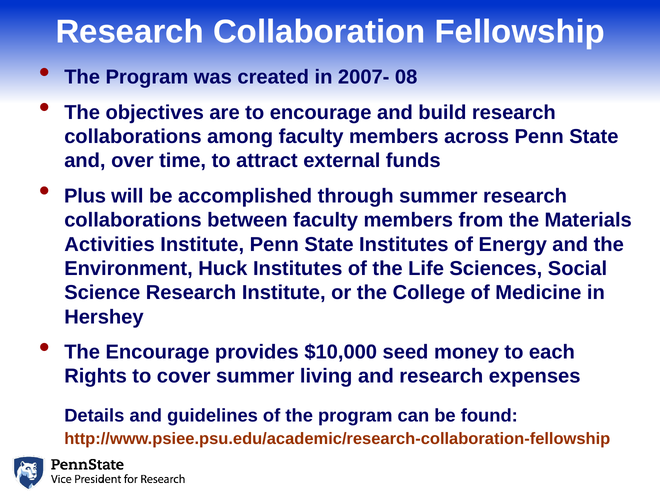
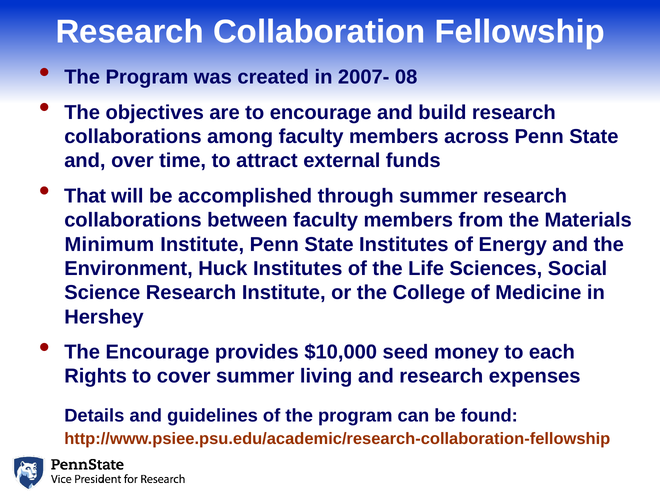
Plus: Plus -> That
Activities: Activities -> Minimum
